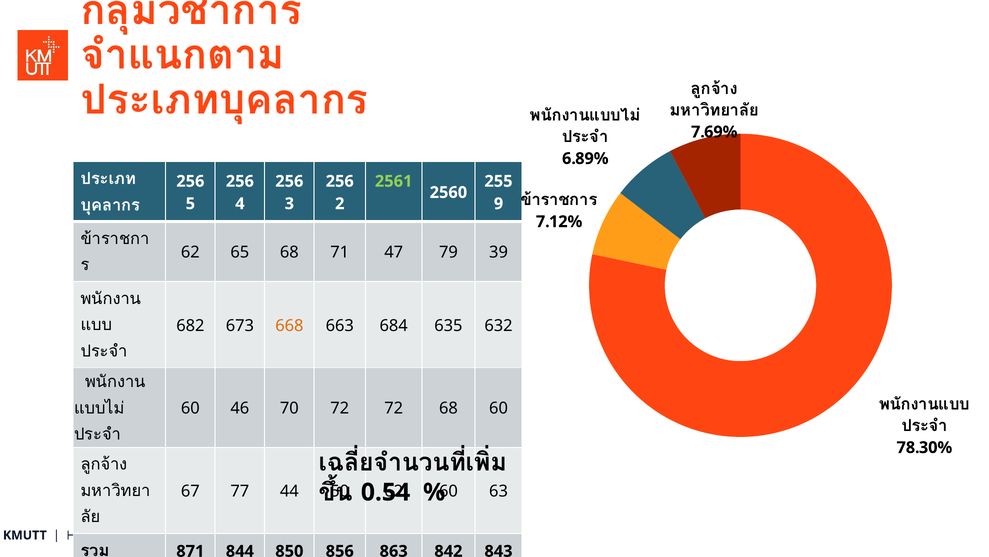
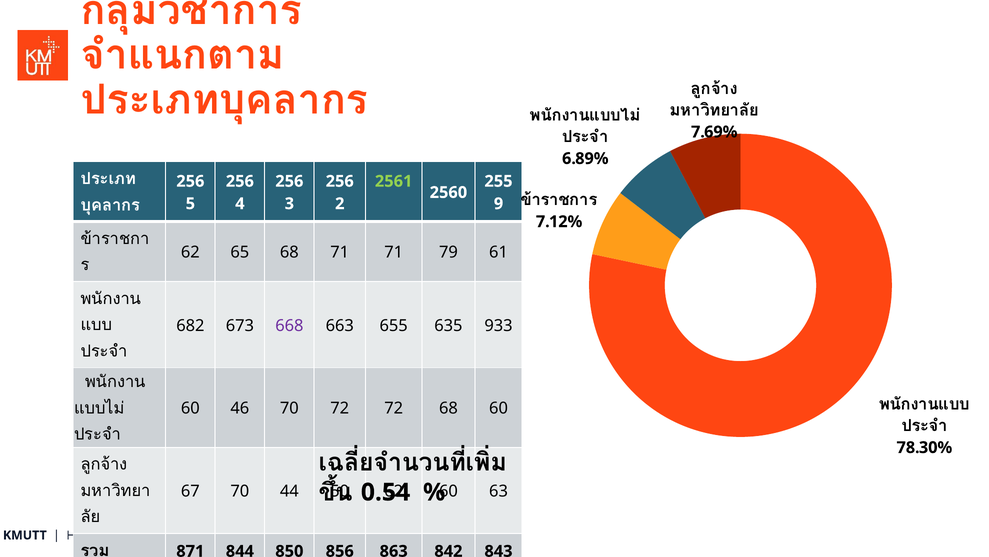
71 47: 47 -> 71
39: 39 -> 61
668 colour: orange -> purple
684: 684 -> 655
632: 632 -> 933
67 77: 77 -> 70
